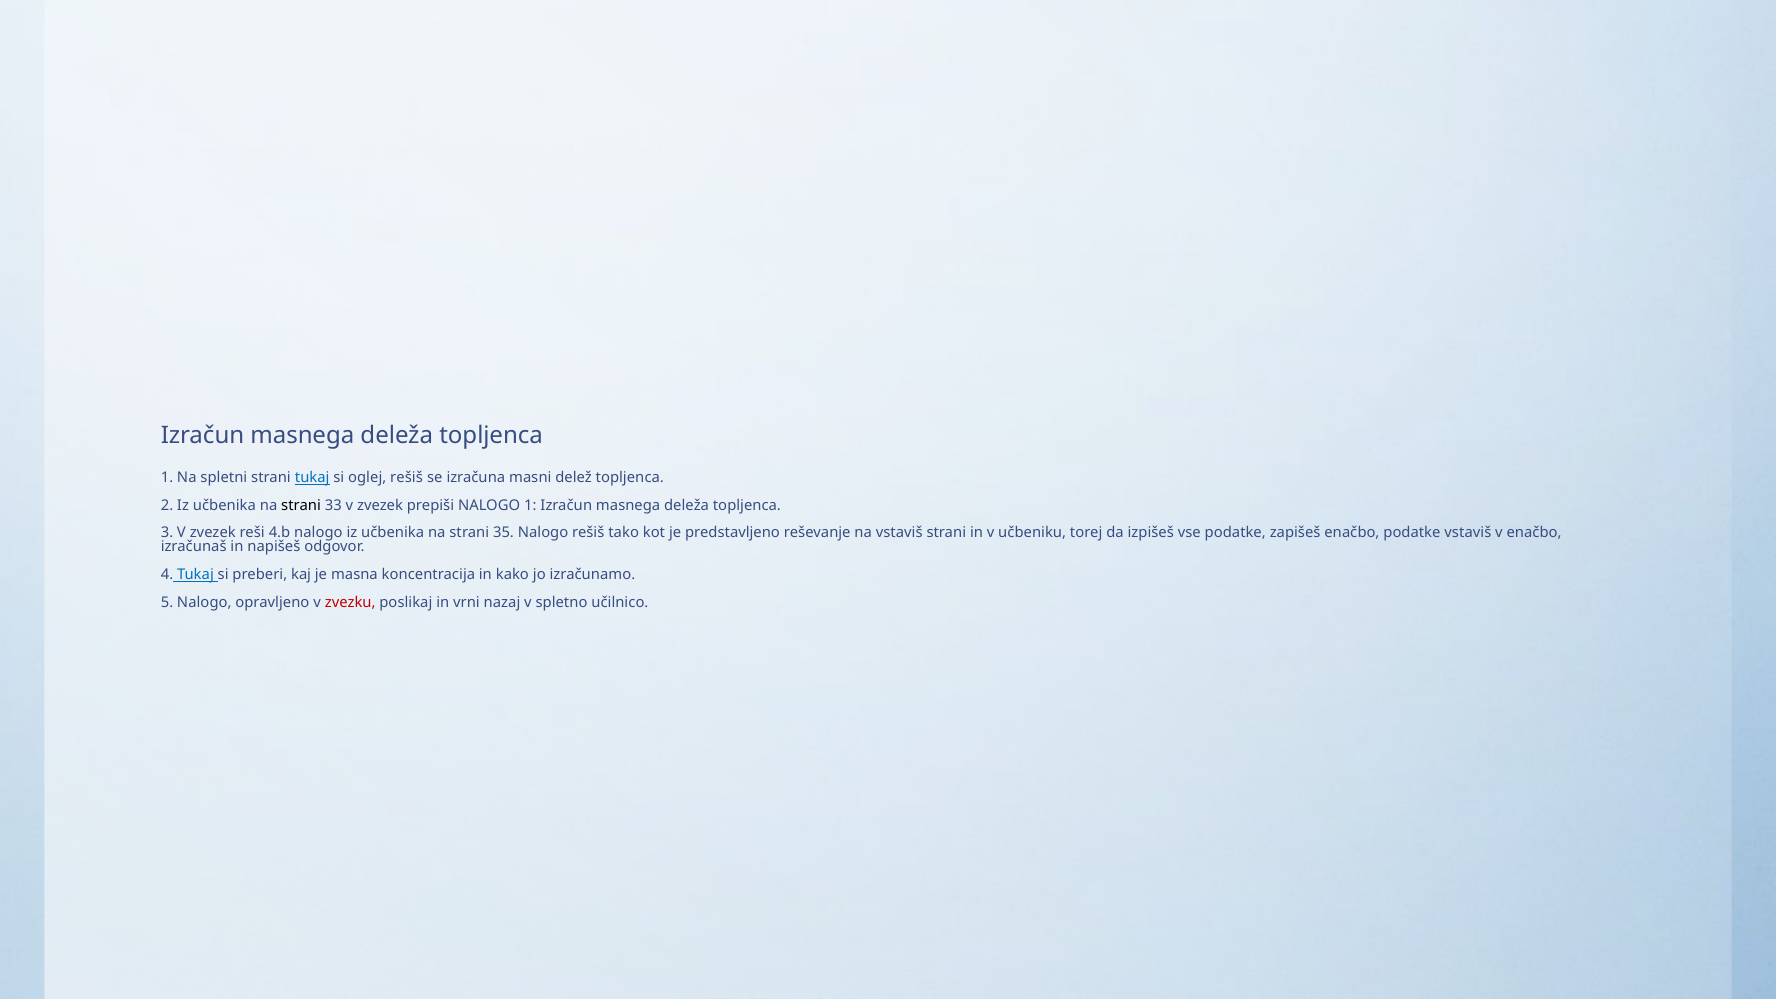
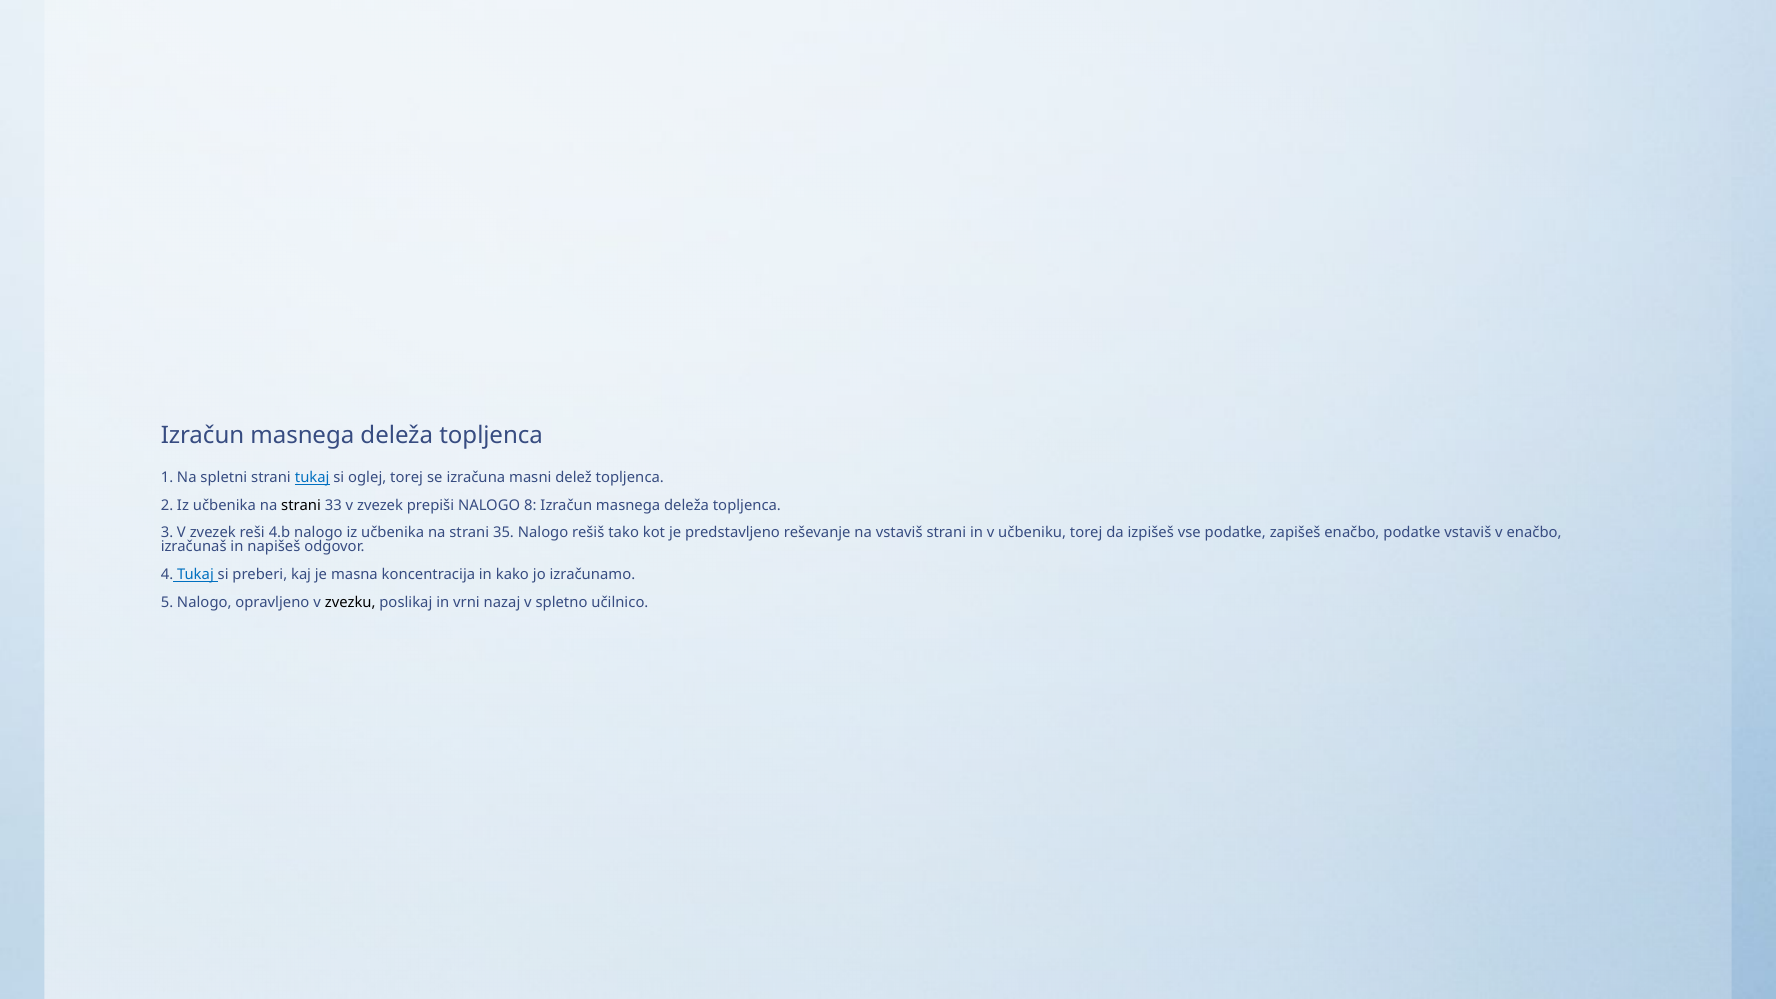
oglej rešiš: rešiš -> torej
NALOGO 1: 1 -> 8
zvezku colour: red -> black
